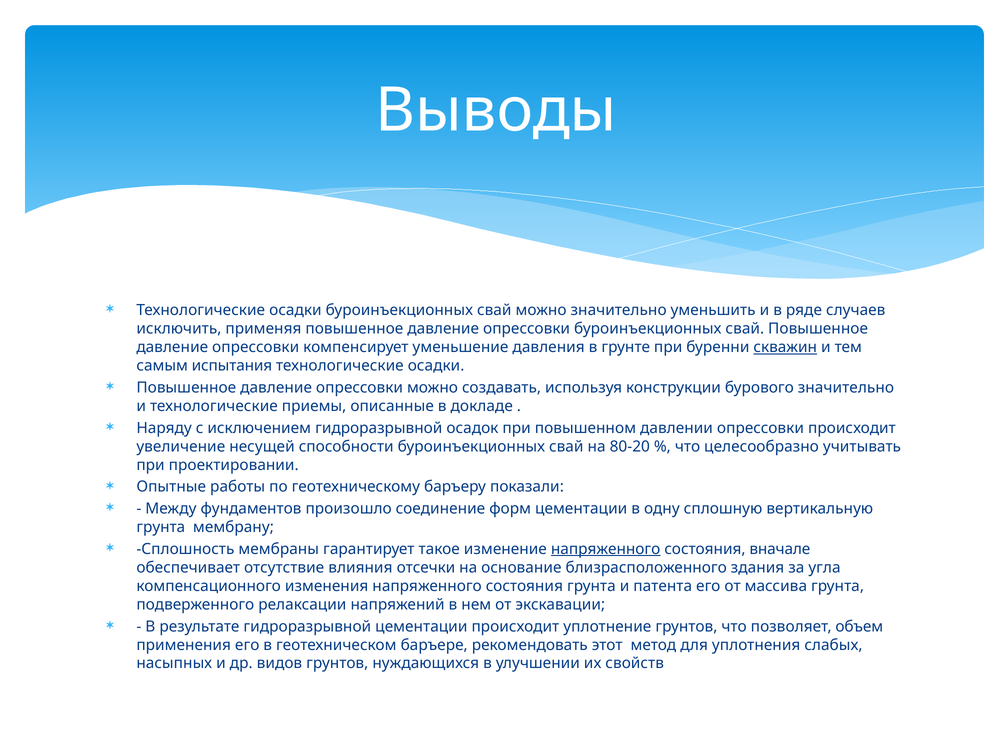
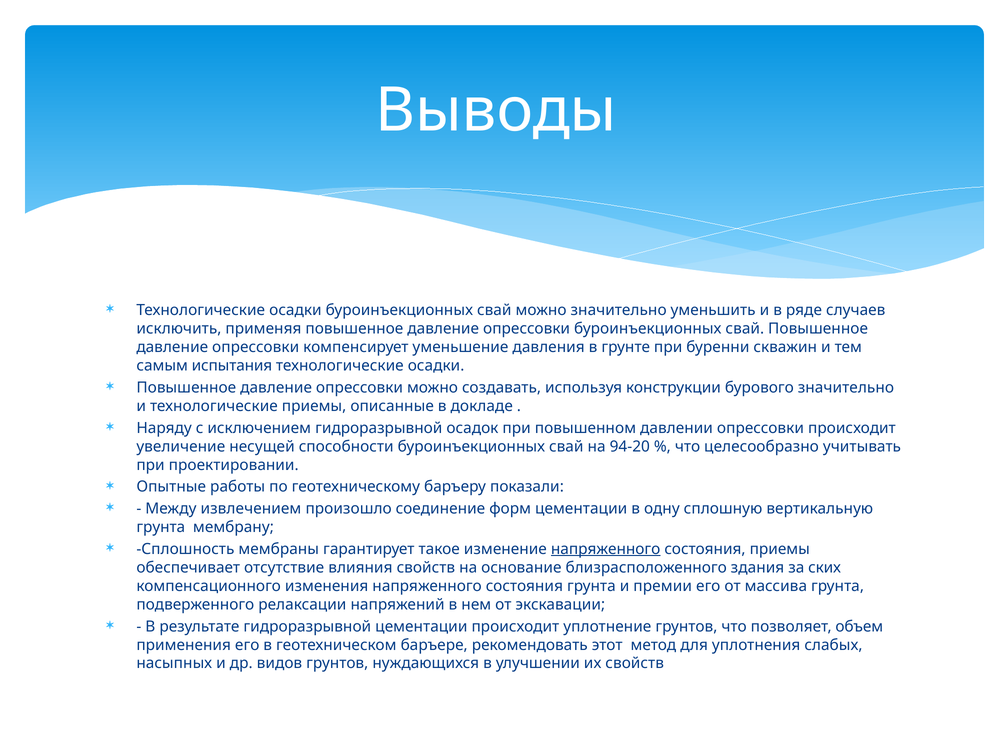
скважин underline: present -> none
80-20: 80-20 -> 94-20
фундаментов: фундаментов -> извлечением
состояния вначале: вначале -> приемы
влияния отсечки: отсечки -> свойств
угла: угла -> ских
патента: патента -> премии
